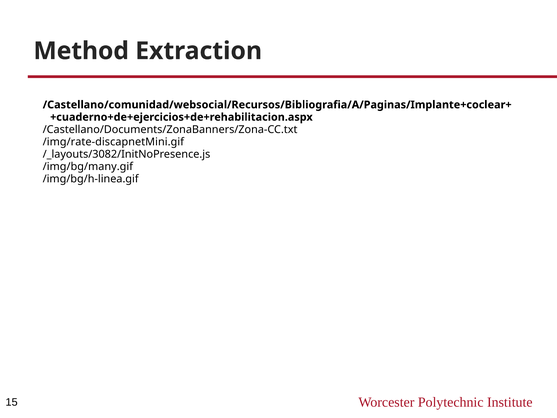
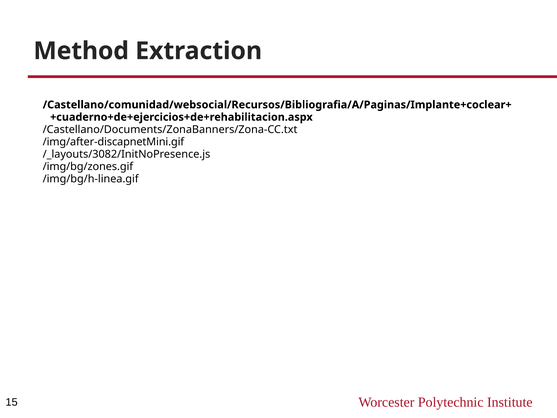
/img/rate-discapnetMini.gif: /img/rate-discapnetMini.gif -> /img/after-discapnetMini.gif
/img/bg/many.gif: /img/bg/many.gif -> /img/bg/zones.gif
